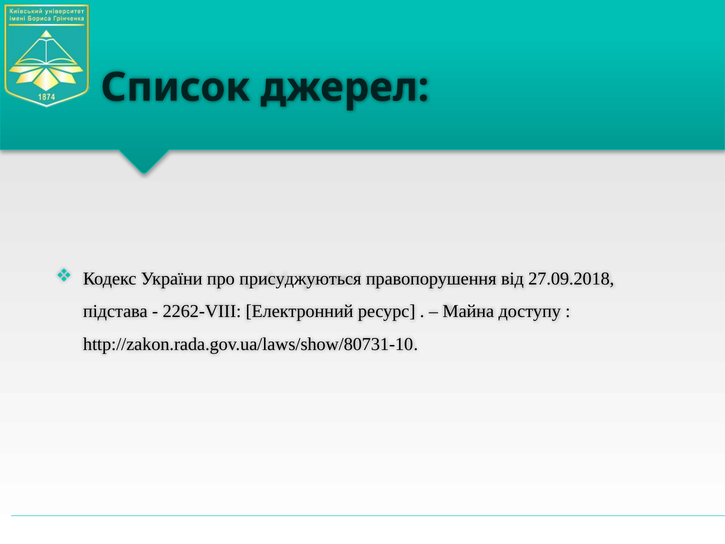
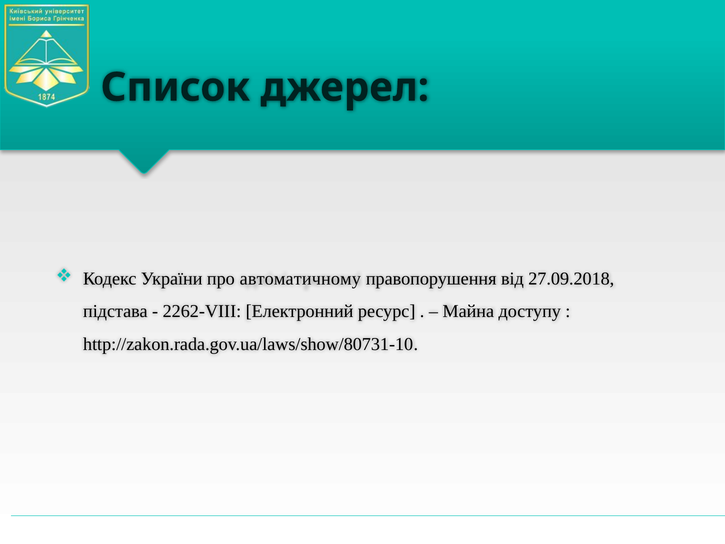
присуджуються: присуджуються -> автоматичному
